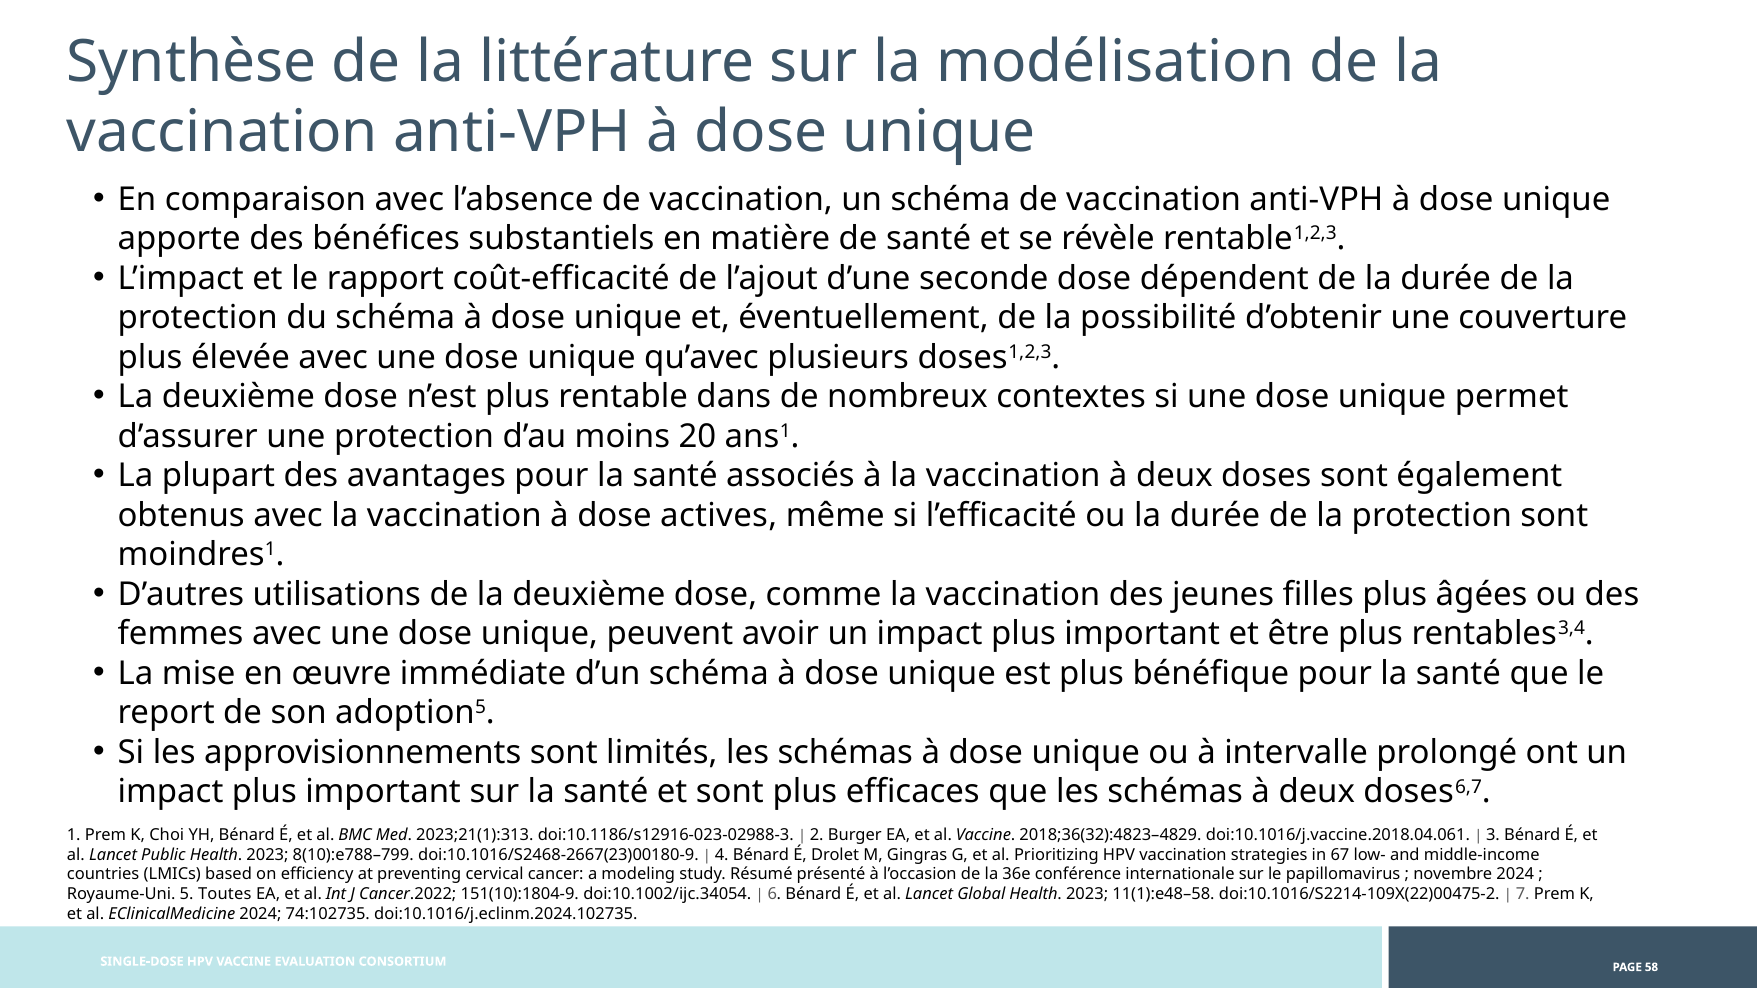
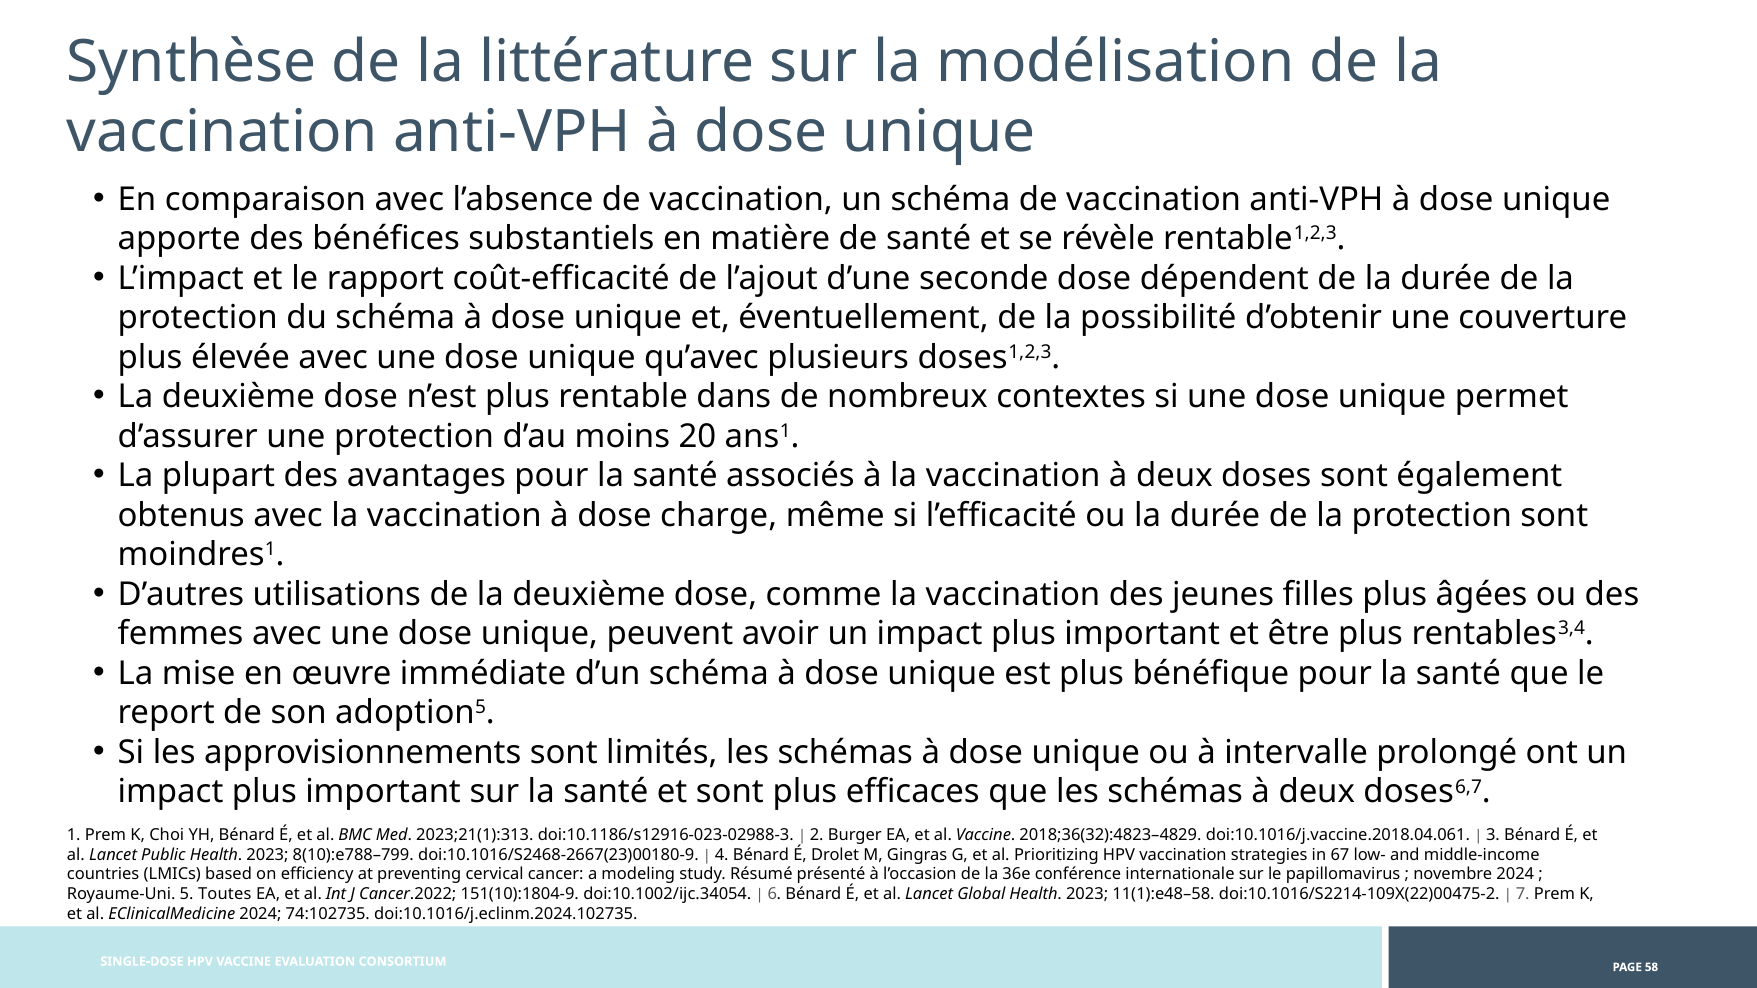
actives: actives -> charge
